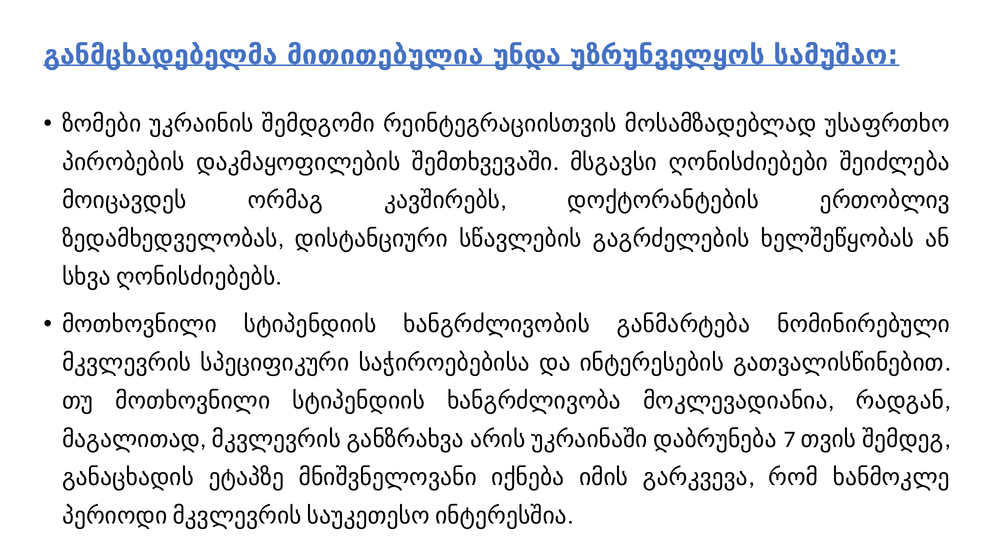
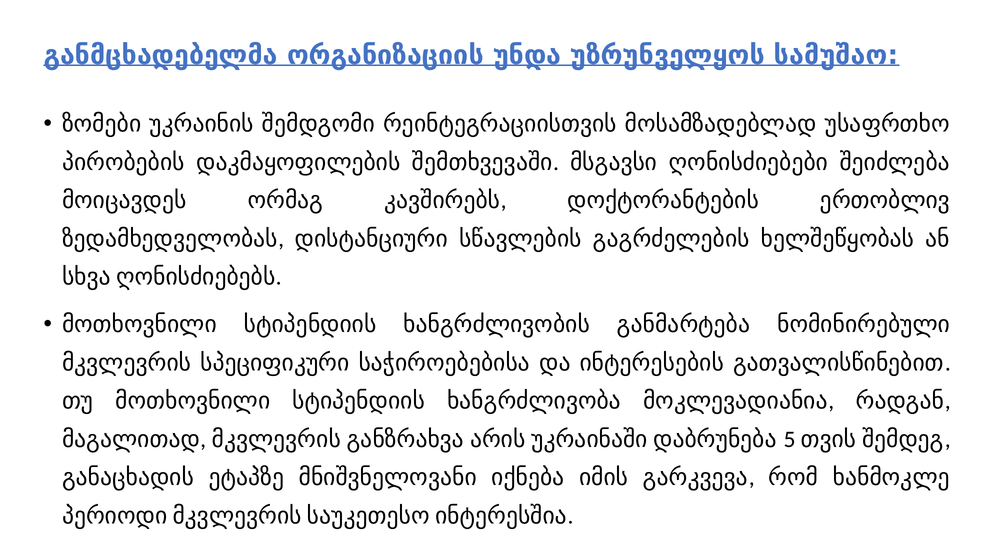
მითითებულია: მითითებულია -> ორგანიზაციის
7: 7 -> 5
